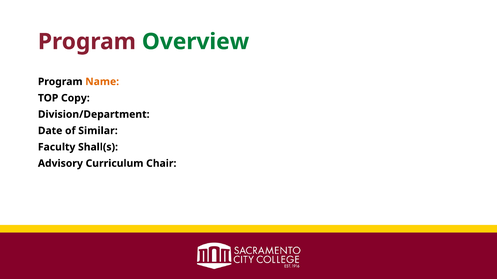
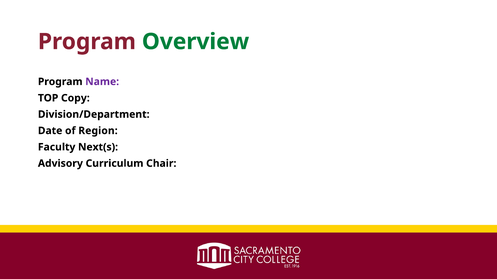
Name colour: orange -> purple
Similar: Similar -> Region
Shall(s: Shall(s -> Next(s
